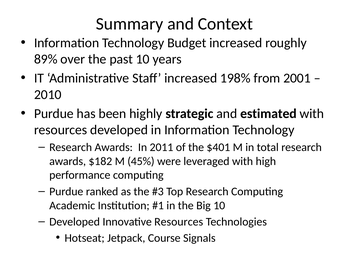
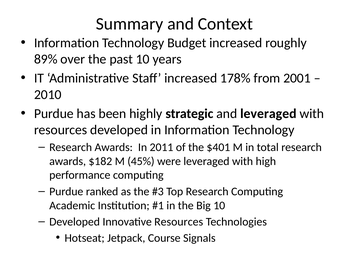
198%: 198% -> 178%
and estimated: estimated -> leveraged
